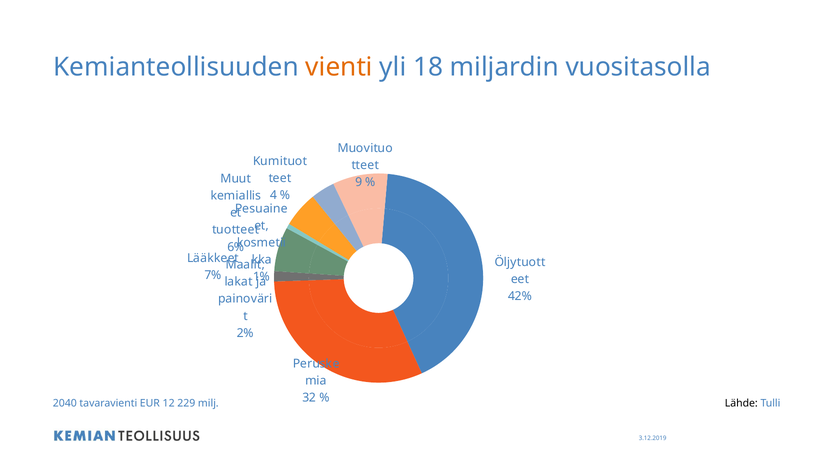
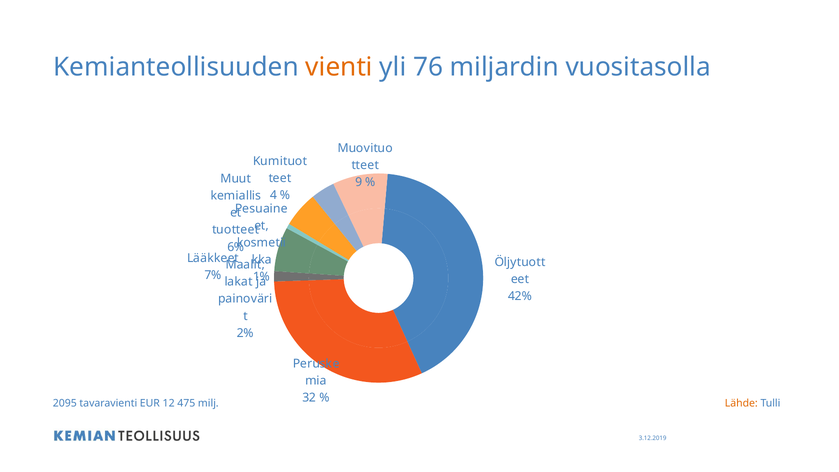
18: 18 -> 76
2040: 2040 -> 2095
229: 229 -> 475
Lähde colour: black -> orange
